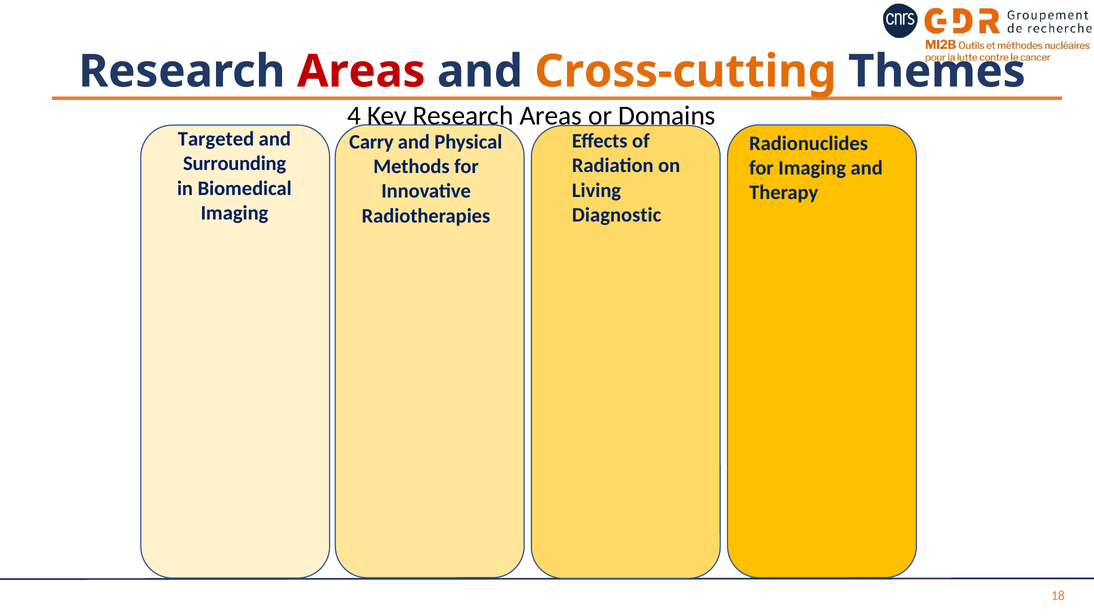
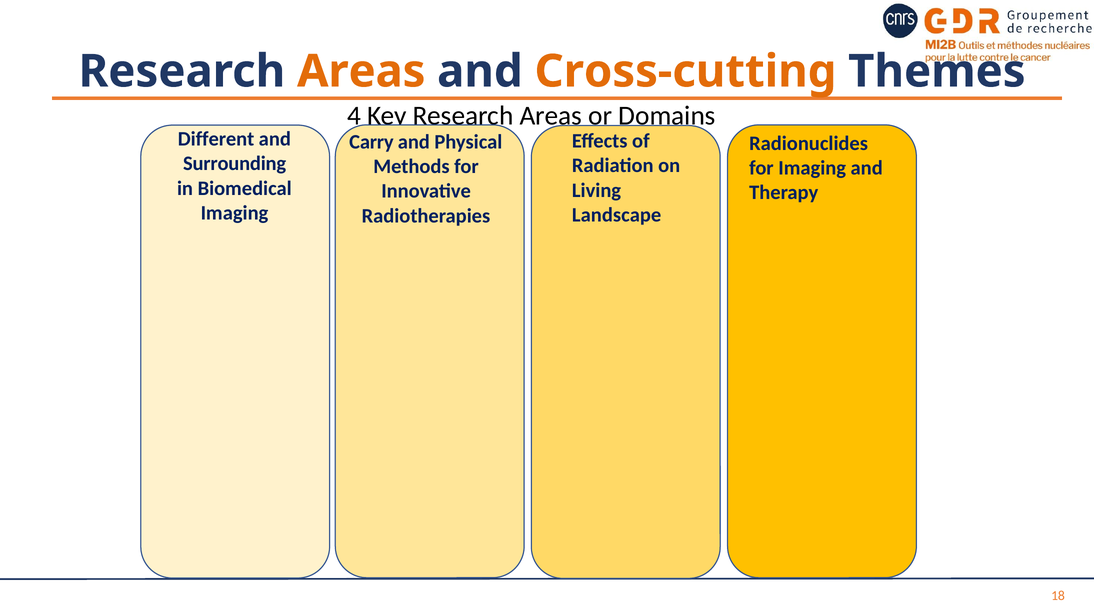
Areas at (361, 71) colour: red -> orange
Targeted: Targeted -> Different
Diagnostic: Diagnostic -> Landscape
